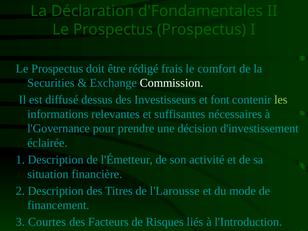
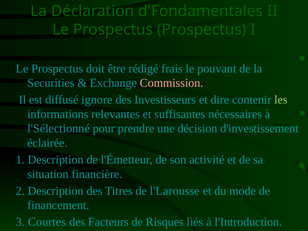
comfort: comfort -> pouvant
Commission colour: white -> pink
dessus: dessus -> ignore
font: font -> dire
l'Governance: l'Governance -> l'Sélectionné
